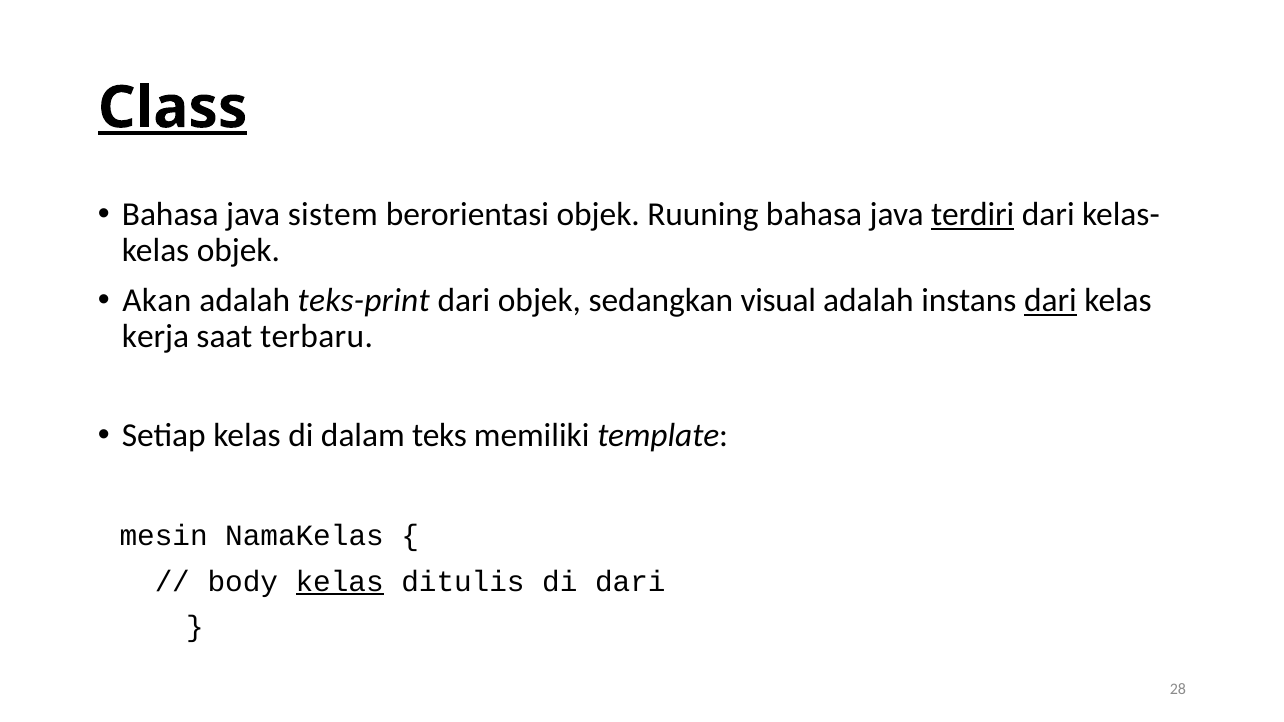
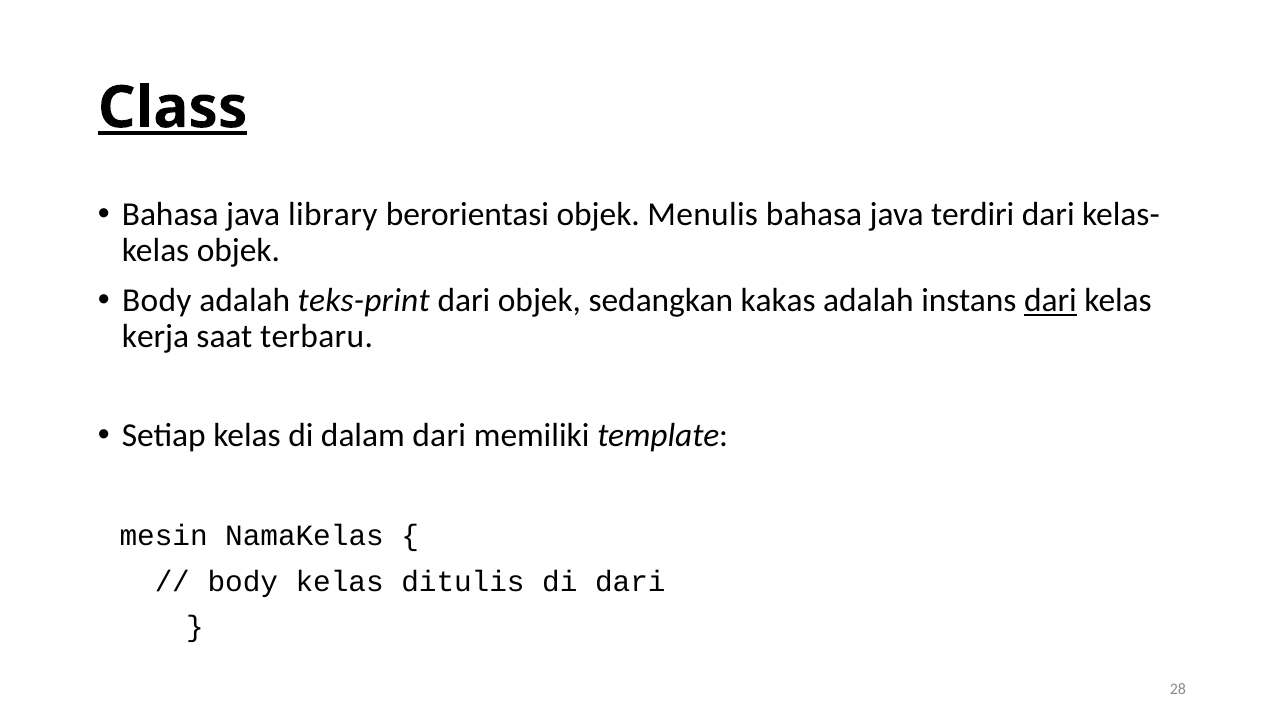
sistem: sistem -> library
Ruuning: Ruuning -> Menulis
terdiri underline: present -> none
Akan at (157, 300): Akan -> Body
visual: visual -> kakas
dalam teks: teks -> dari
kelas at (340, 582) underline: present -> none
